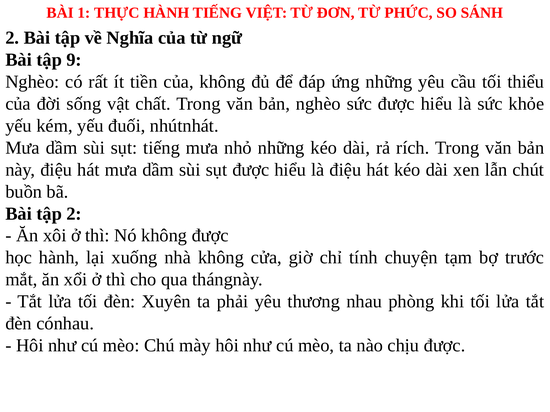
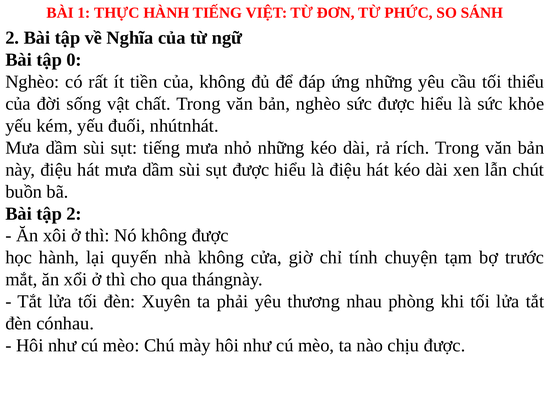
9: 9 -> 0
xuống: xuống -> quyến
